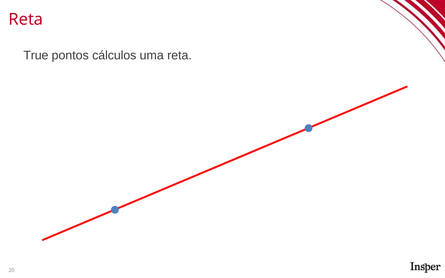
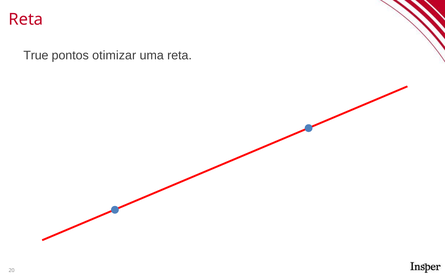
cálculos: cálculos -> otimizar
